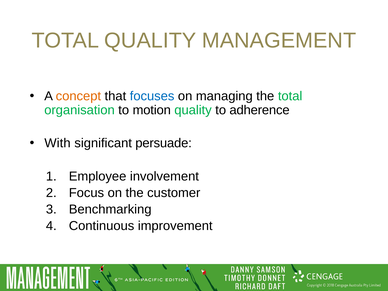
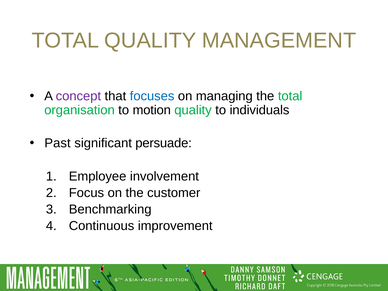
concept colour: orange -> purple
adherence: adherence -> individuals
With: With -> Past
